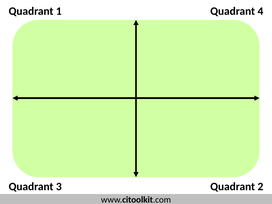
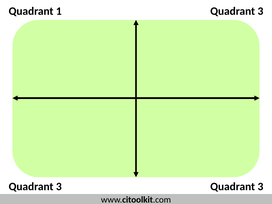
4 at (260, 11): 4 -> 3
2 at (260, 186): 2 -> 3
